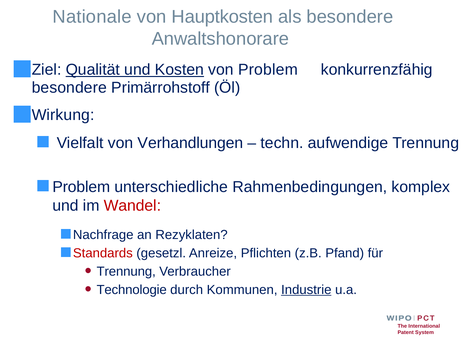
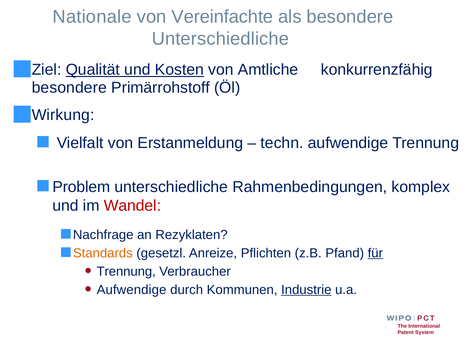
Hauptkosten: Hauptkosten -> Vereinfachte
Anwaltshonorare at (220, 39): Anwaltshonorare -> Unterschiedliche
von Problem: Problem -> Amtliche
Verhandlungen: Verhandlungen -> Erstanmeldung
Standards colour: red -> orange
für underline: none -> present
Technologie at (132, 290): Technologie -> Aufwendige
